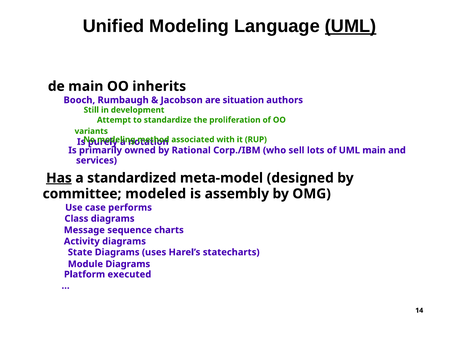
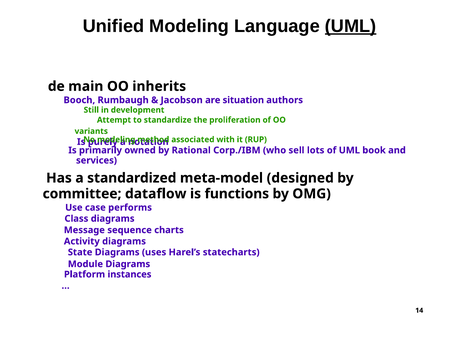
UML main: main -> book
Has underline: present -> none
modeled: modeled -> dataflow
assembly: assembly -> functions
executed: executed -> instances
